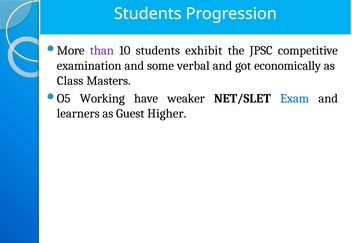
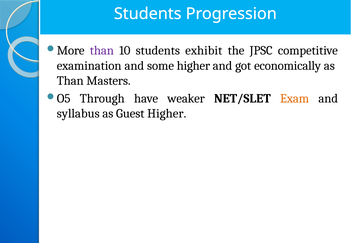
some verbal: verbal -> higher
Class at (70, 81): Class -> Than
Working: Working -> Through
Exam colour: blue -> orange
learners: learners -> syllabus
